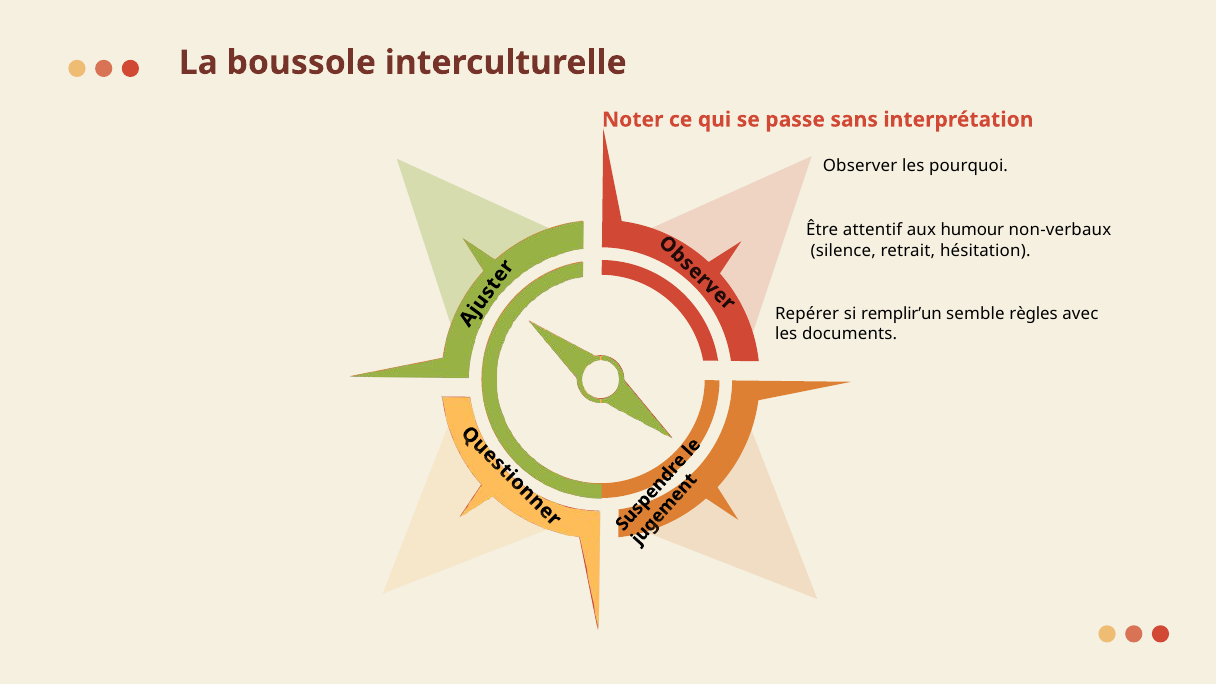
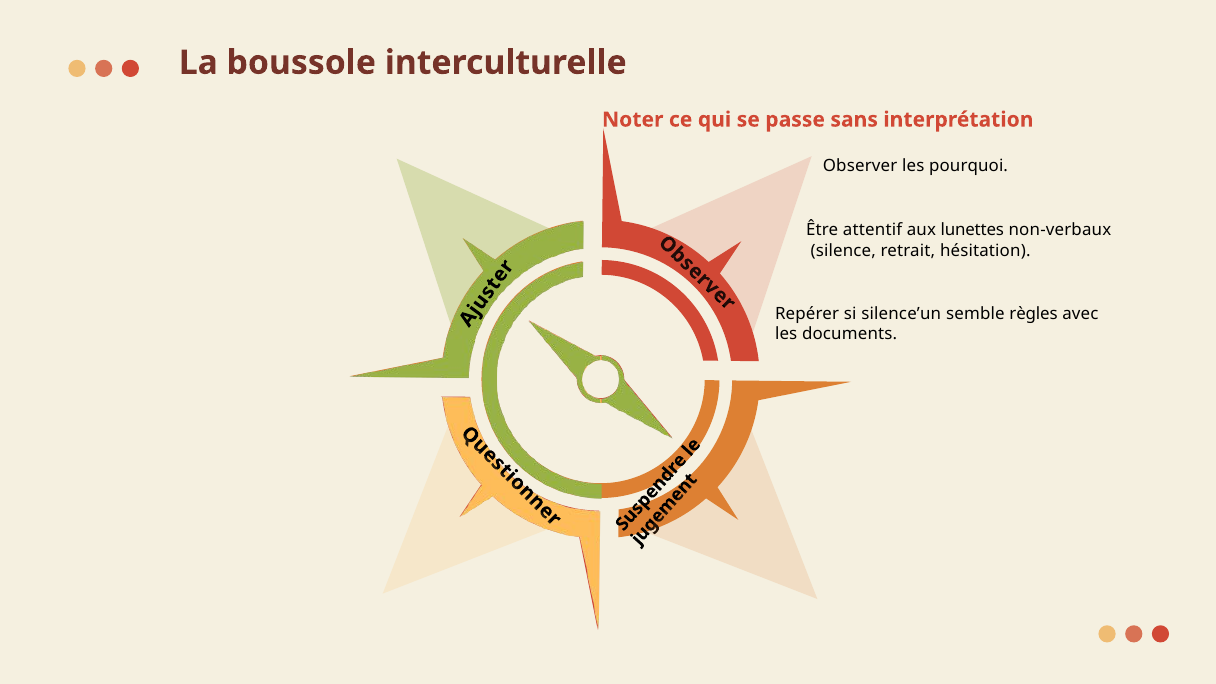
humour: humour -> lunettes
remplir’un: remplir’un -> silence’un
